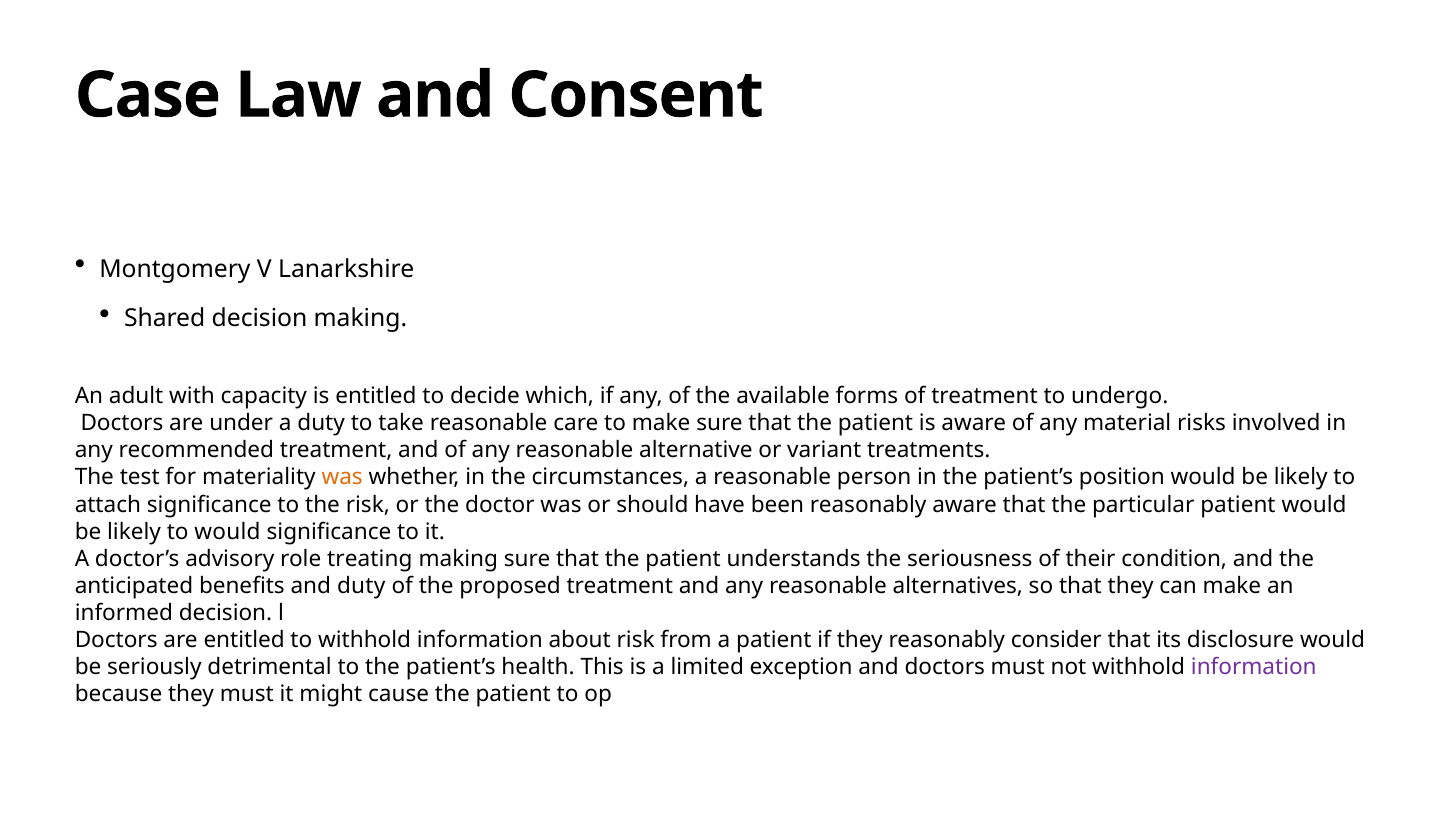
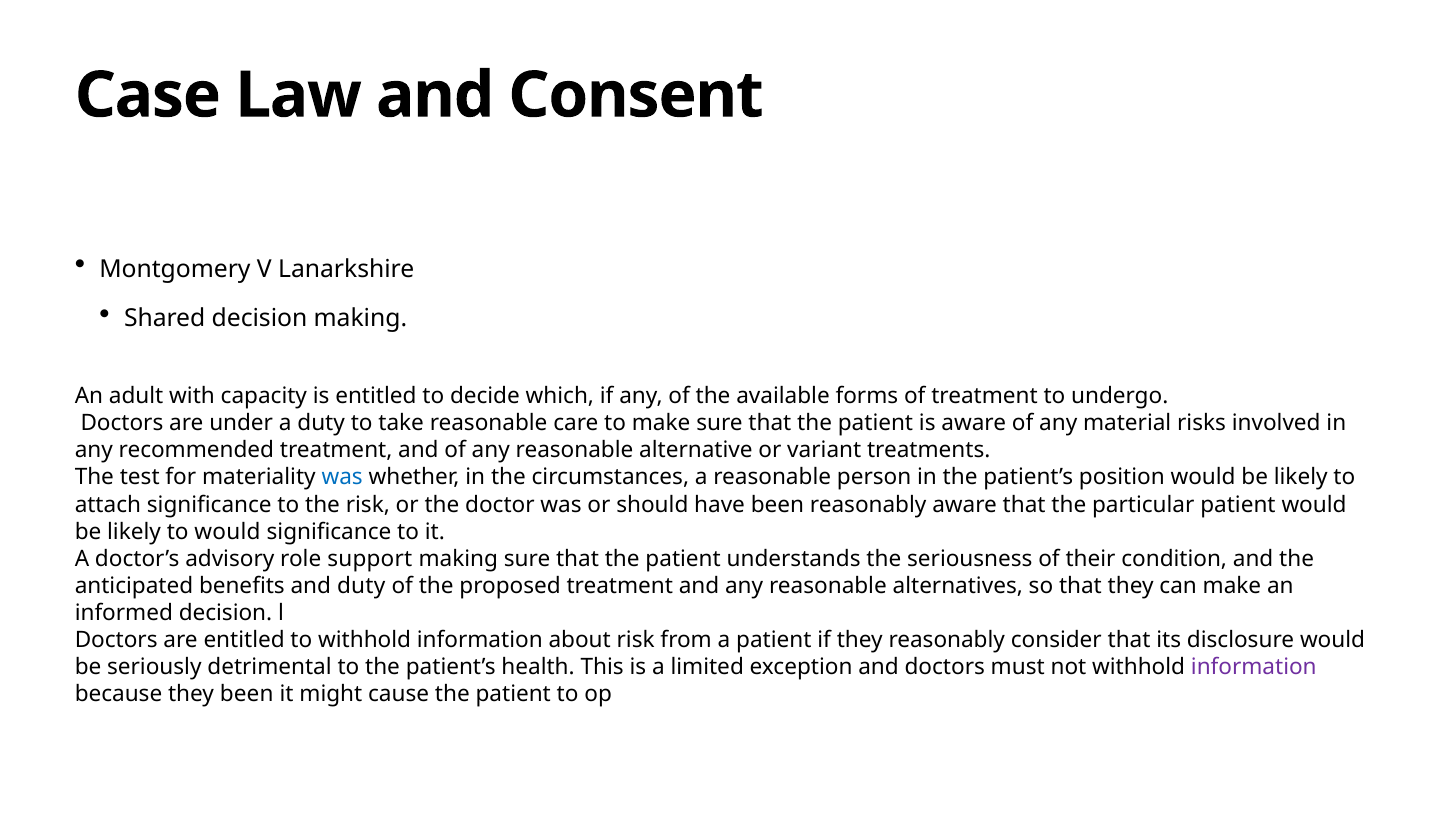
was at (342, 477) colour: orange -> blue
treating: treating -> support
they must: must -> been
